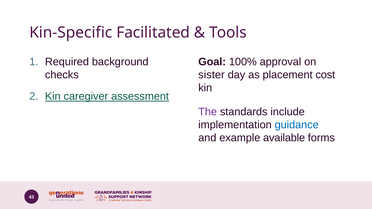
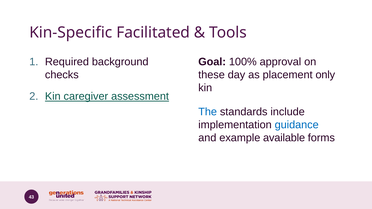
sister: sister -> these
cost: cost -> only
The colour: purple -> blue
